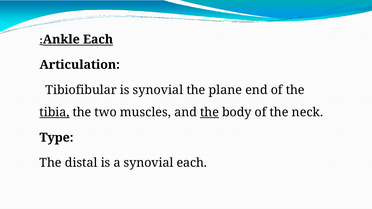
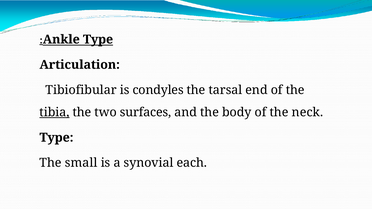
:Ankle Each: Each -> Type
is synovial: synovial -> condyles
plane: plane -> tarsal
muscles: muscles -> surfaces
the at (210, 112) underline: present -> none
distal: distal -> small
